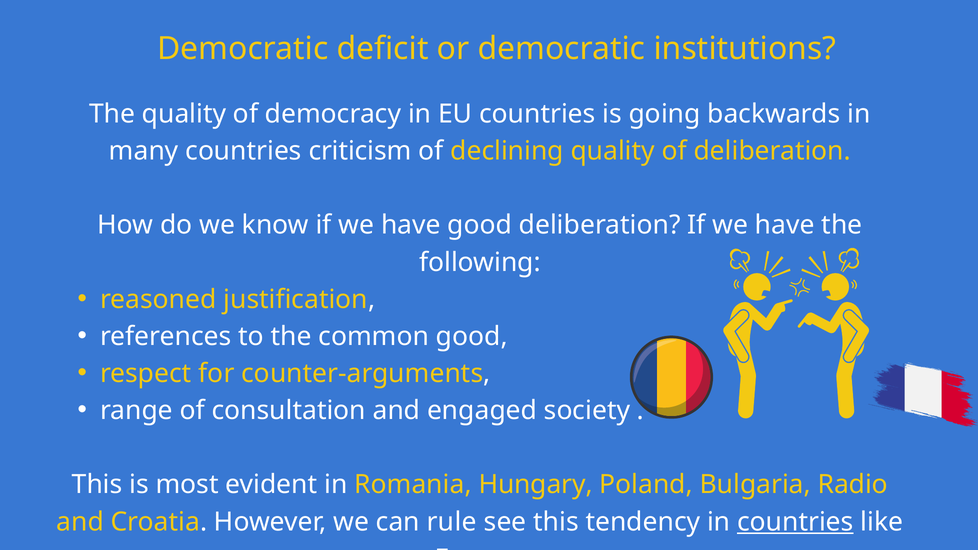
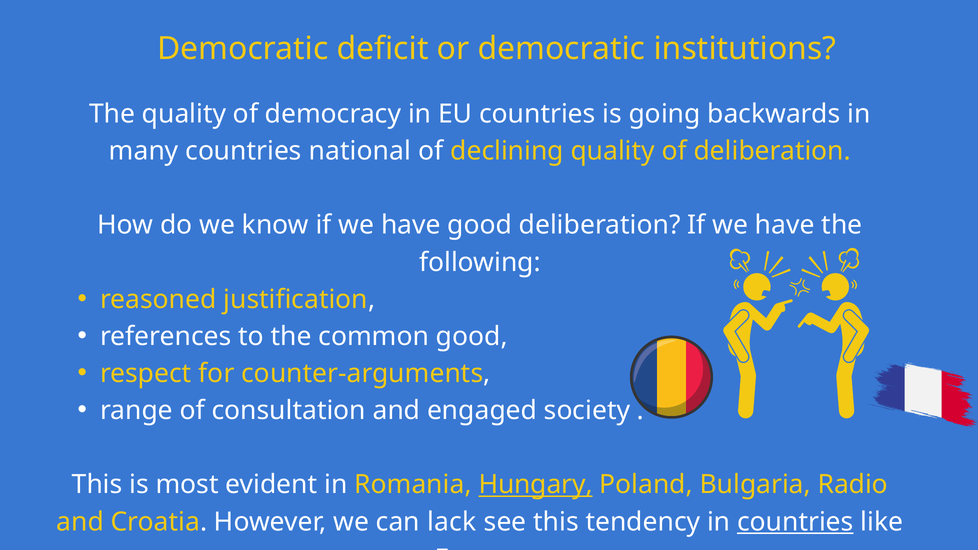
criticism: criticism -> national
Hungary underline: none -> present
can rule: rule -> lack
